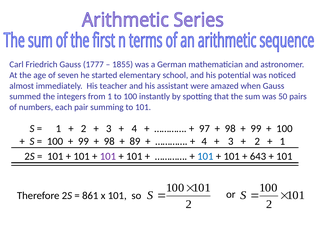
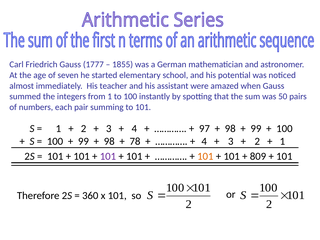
89: 89 -> 78
101 at (205, 156) colour: blue -> orange
643: 643 -> 809
861: 861 -> 360
